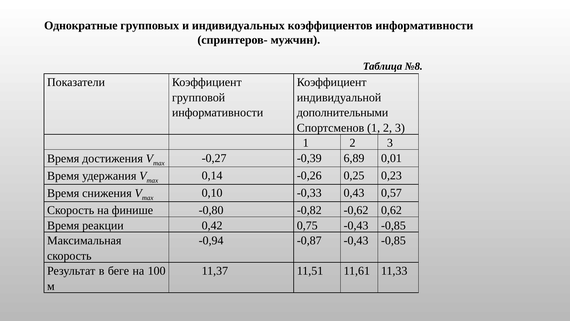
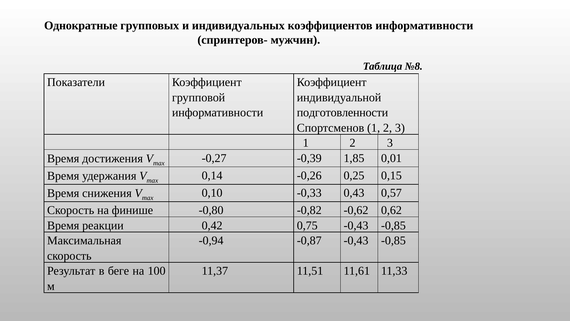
дополнительными: дополнительными -> подготовленности
6,89: 6,89 -> 1,85
0,23: 0,23 -> 0,15
